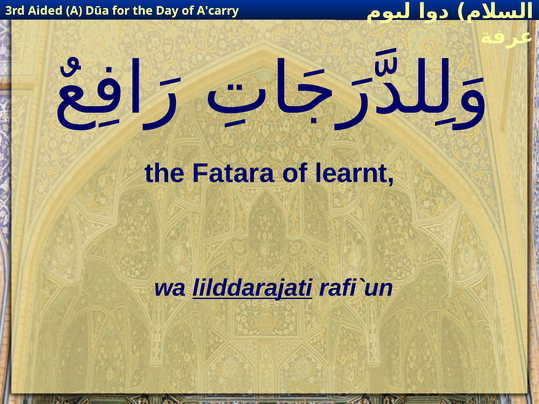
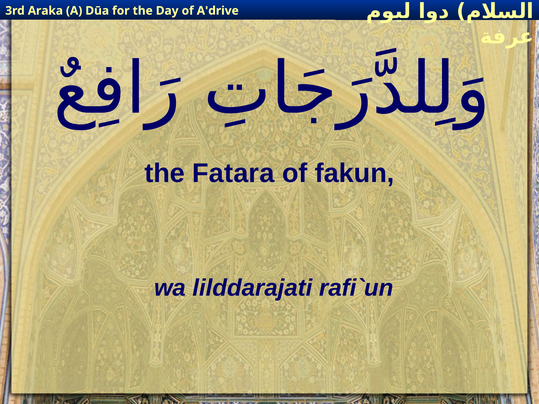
Aided: Aided -> Araka
A'carry: A'carry -> A'drive
learnt: learnt -> fakun
lilddarajati underline: present -> none
